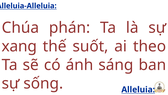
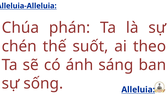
xang: xang -> chén
